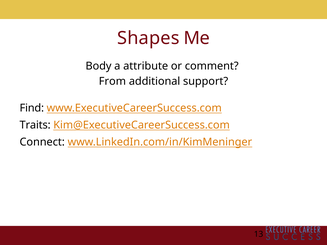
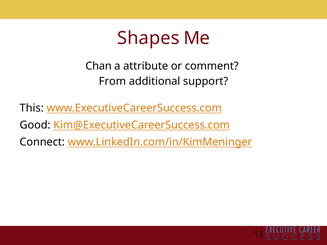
Body: Body -> Chan
Find: Find -> This
Traits: Traits -> Good
